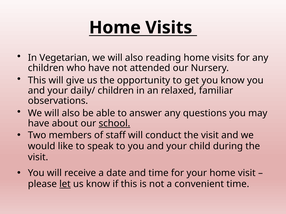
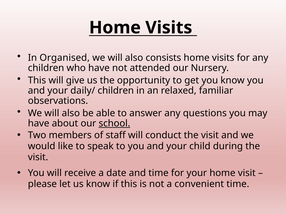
Vegetarian: Vegetarian -> Organised
reading: reading -> consists
let underline: present -> none
